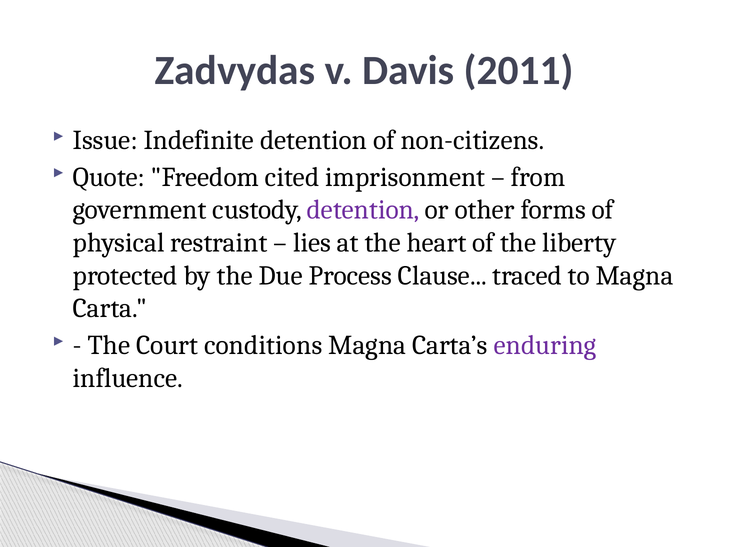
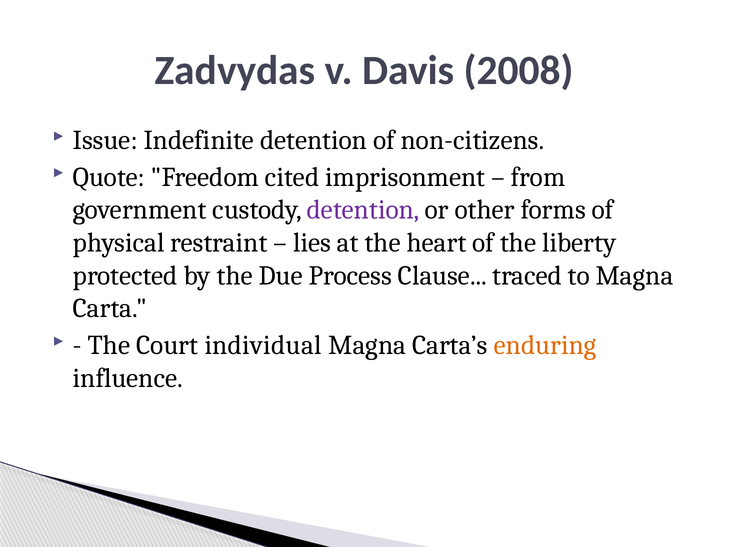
2011: 2011 -> 2008
conditions: conditions -> individual
enduring colour: purple -> orange
